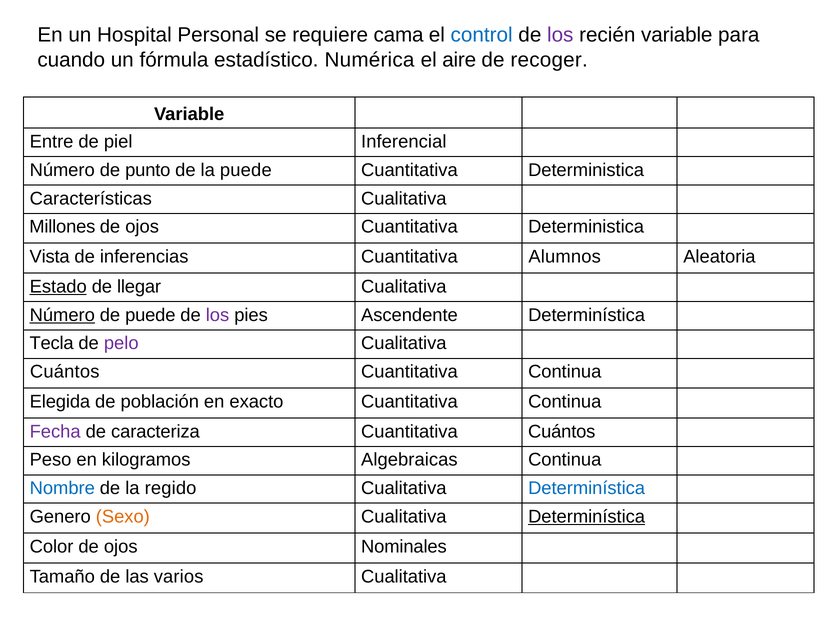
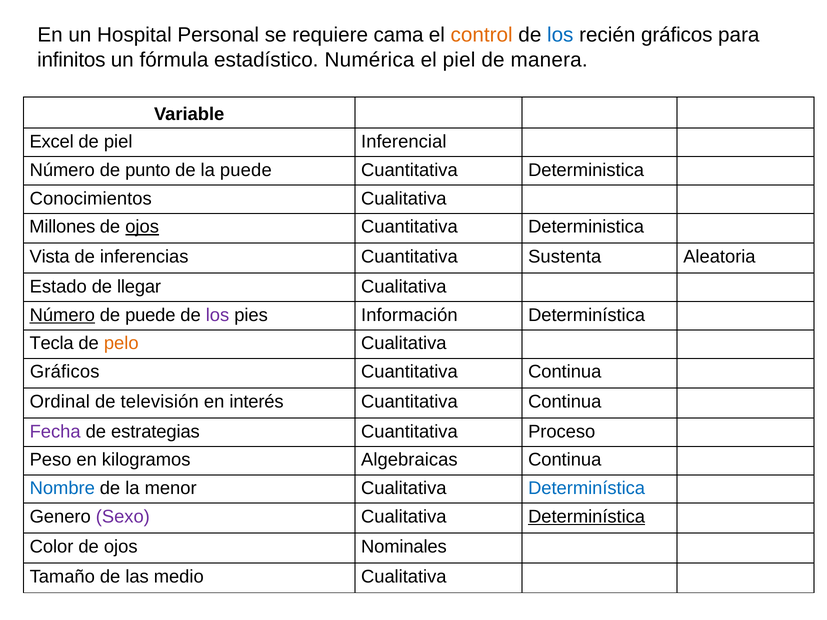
control colour: blue -> orange
los at (560, 35) colour: purple -> blue
recién variable: variable -> gráficos
cuando: cuando -> infinitos
el aire: aire -> piel
recoger: recoger -> manera
Entre: Entre -> Excel
Características: Características -> Conocimientos
ojos at (142, 227) underline: none -> present
Alumnos: Alumnos -> Sustenta
Estado underline: present -> none
Ascendente: Ascendente -> Información
pelo colour: purple -> orange
Cuántos at (65, 372): Cuántos -> Gráficos
Elegida: Elegida -> Ordinal
población: población -> televisión
exacto: exacto -> interés
caracteriza: caracteriza -> estrategias
Cuantitativa Cuántos: Cuántos -> Proceso
regido: regido -> menor
Sexo colour: orange -> purple
varios: varios -> medio
